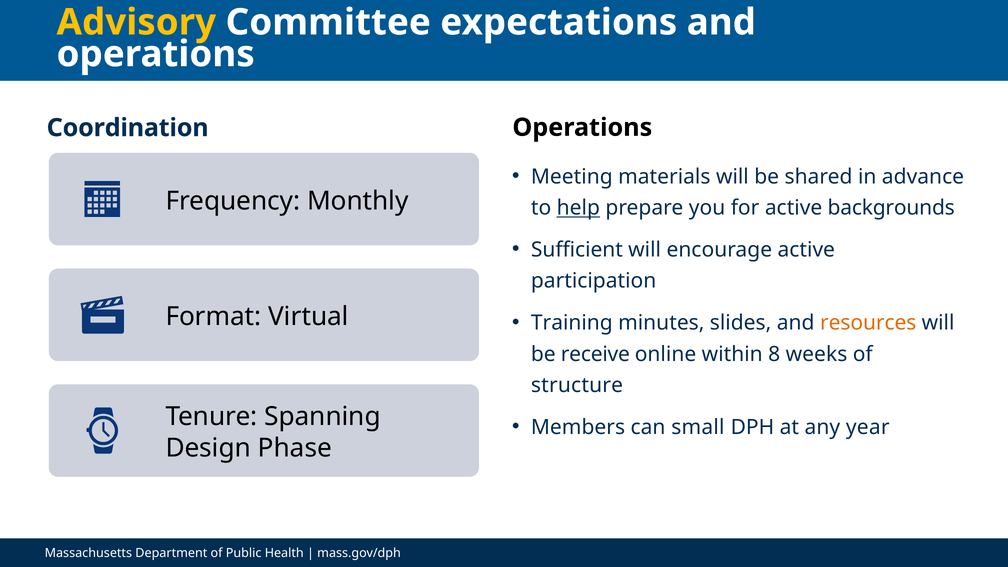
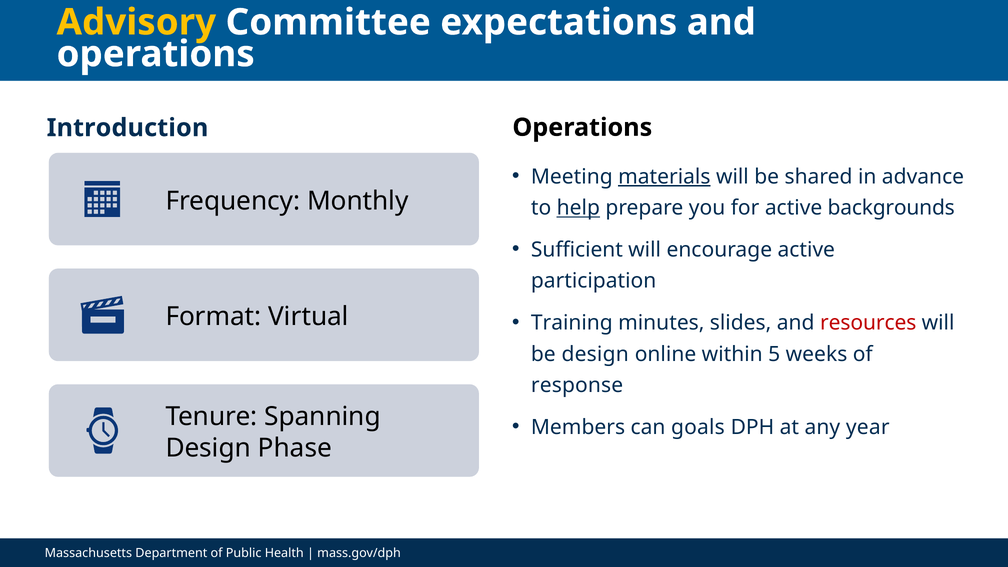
Coordination: Coordination -> Introduction
materials underline: none -> present
resources colour: orange -> red
be receive: receive -> design
8: 8 -> 5
structure: structure -> response
small: small -> goals
